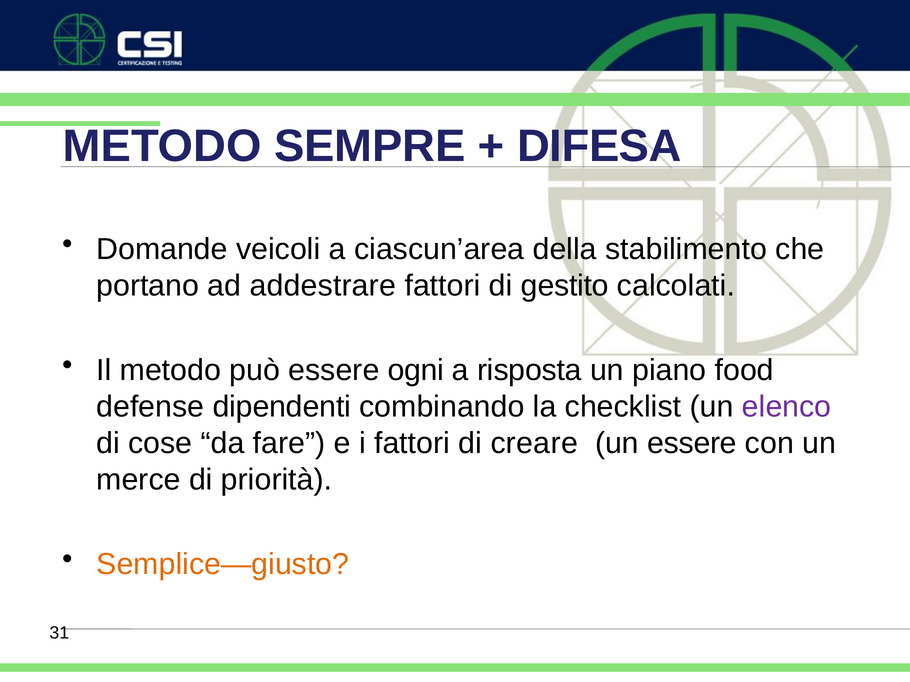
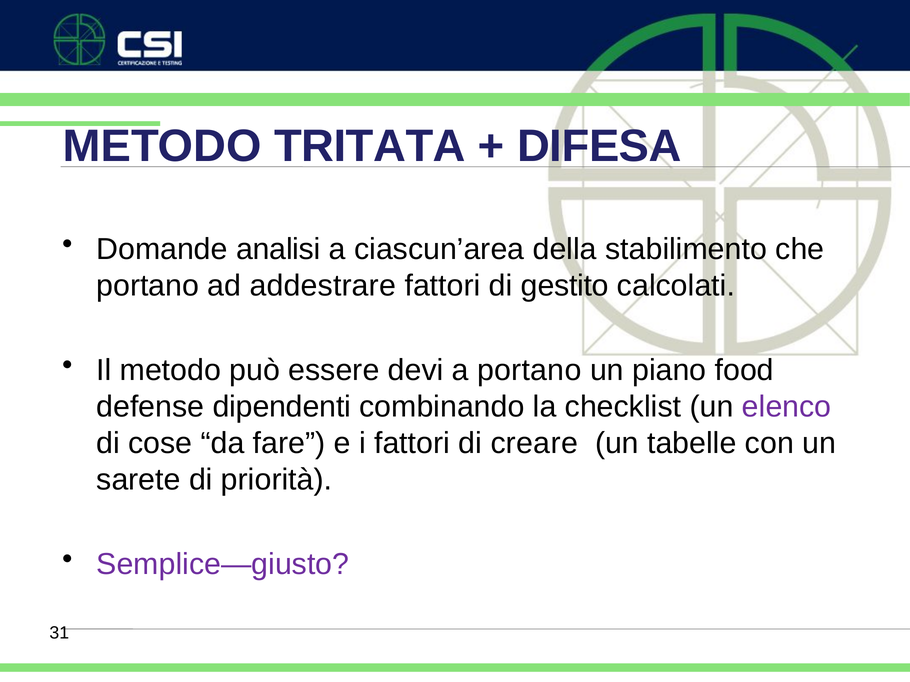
SEMPRE: SEMPRE -> TRITATA
veicoli: veicoli -> analisi
ogni: ogni -> devi
a risposta: risposta -> portano
un essere: essere -> tabelle
merce: merce -> sarete
Semplice—giusto colour: orange -> purple
